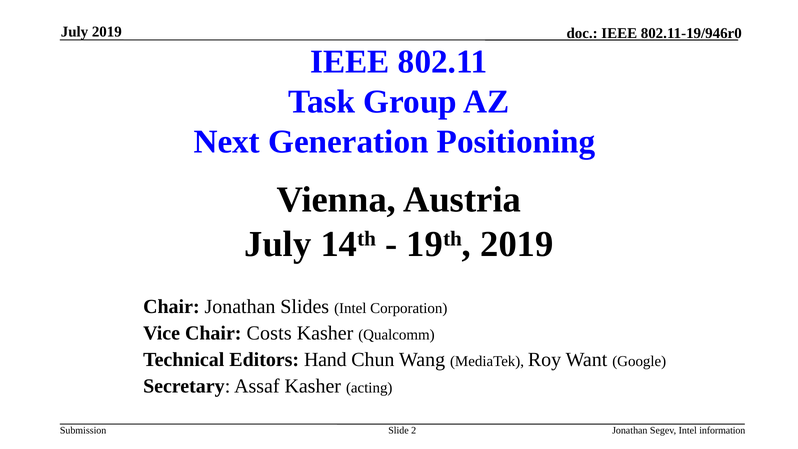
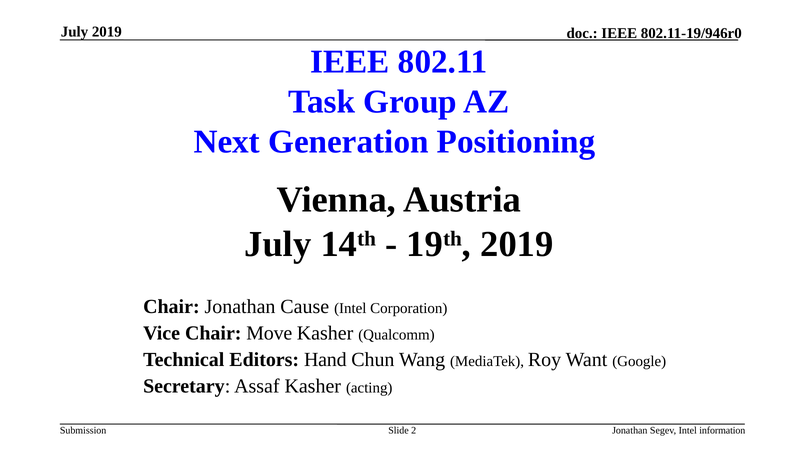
Slides: Slides -> Cause
Costs: Costs -> Move
